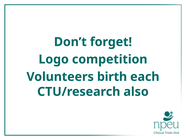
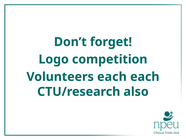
Volunteers birth: birth -> each
